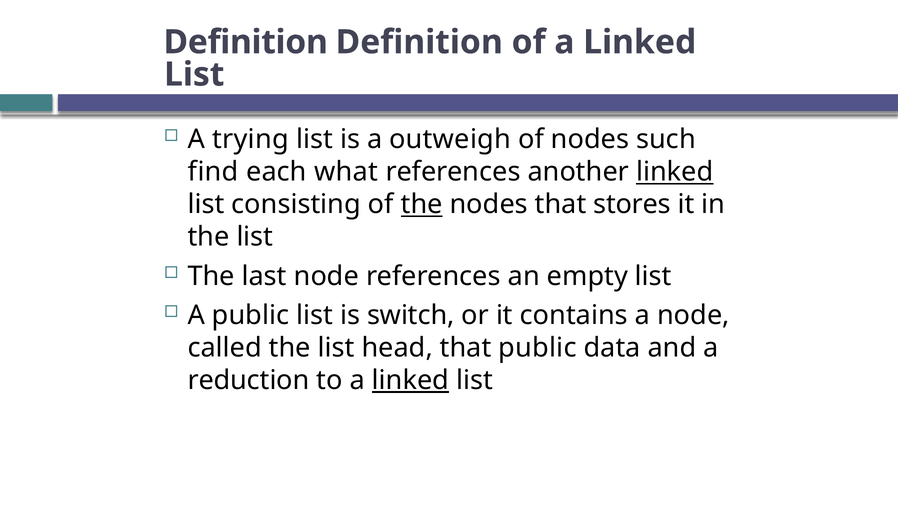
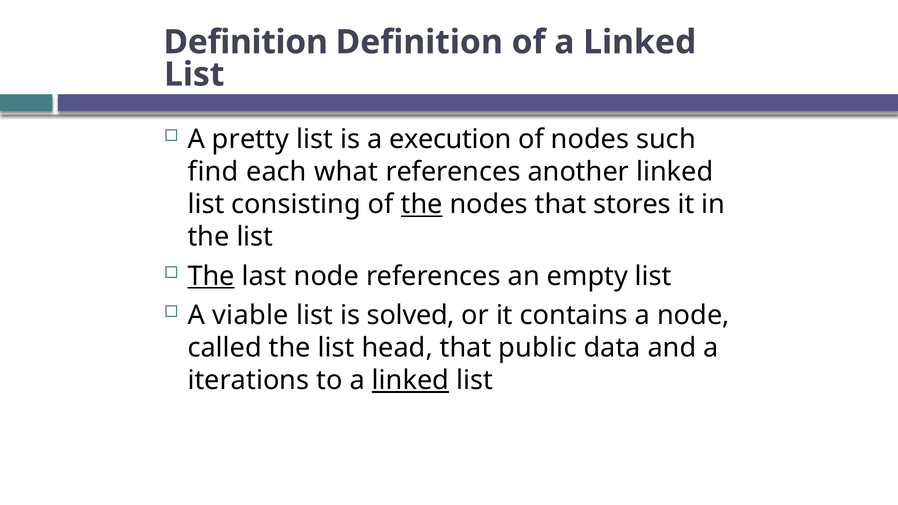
trying: trying -> pretty
outweigh: outweigh -> execution
linked at (675, 172) underline: present -> none
The at (211, 276) underline: none -> present
A public: public -> viable
switch: switch -> solved
reduction: reduction -> iterations
